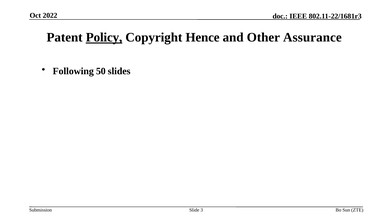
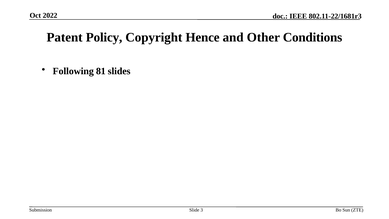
Policy underline: present -> none
Assurance: Assurance -> Conditions
50: 50 -> 81
